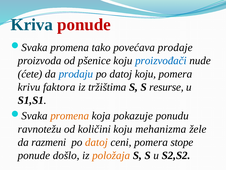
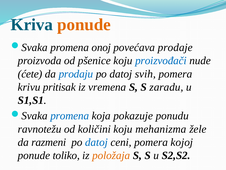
ponude at (84, 25) colour: red -> orange
tako: tako -> onoj
datoj koju: koju -> svih
faktora: faktora -> pritisak
tržištima: tržištima -> vremena
resurse: resurse -> zaradu
promena at (70, 116) colour: orange -> blue
datoj at (96, 142) colour: orange -> blue
stope: stope -> kojoj
došlo: došlo -> toliko
